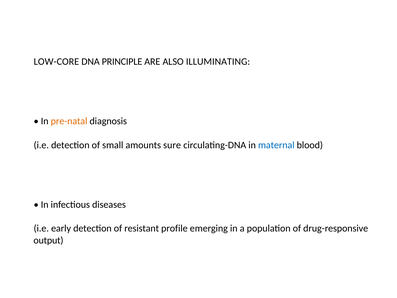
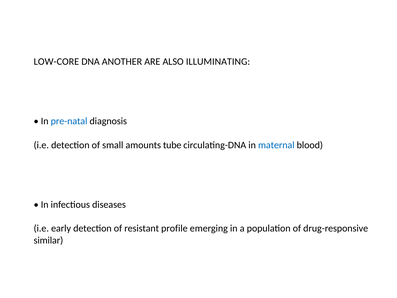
PRINCIPLE: PRINCIPLE -> ANOTHER
pre-natal colour: orange -> blue
sure: sure -> tube
output: output -> similar
